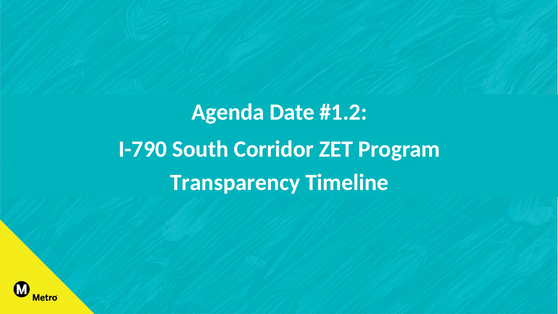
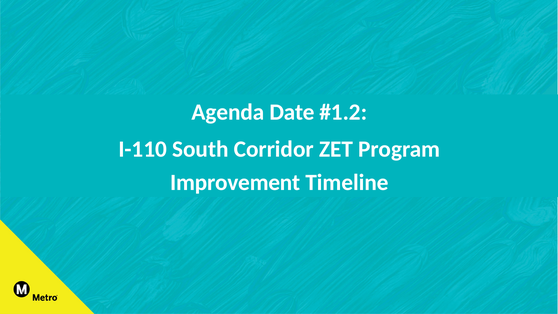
I-790: I-790 -> I-110
Transparency: Transparency -> Improvement
